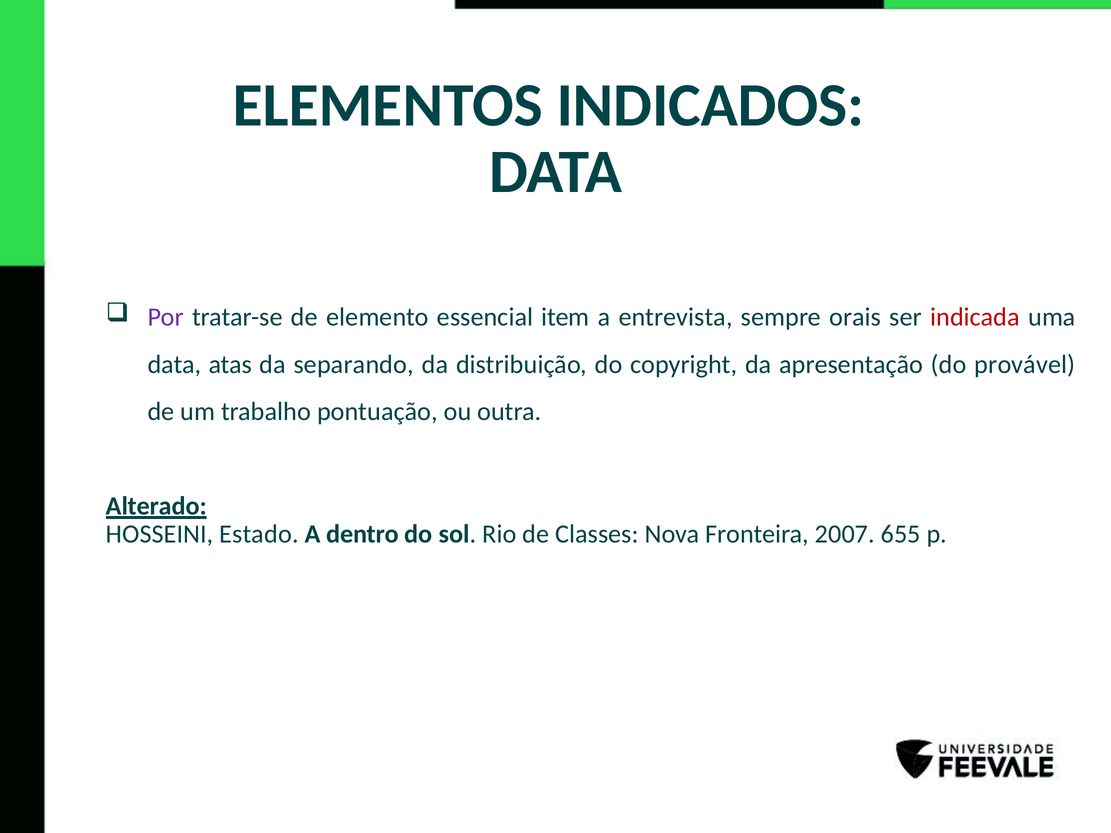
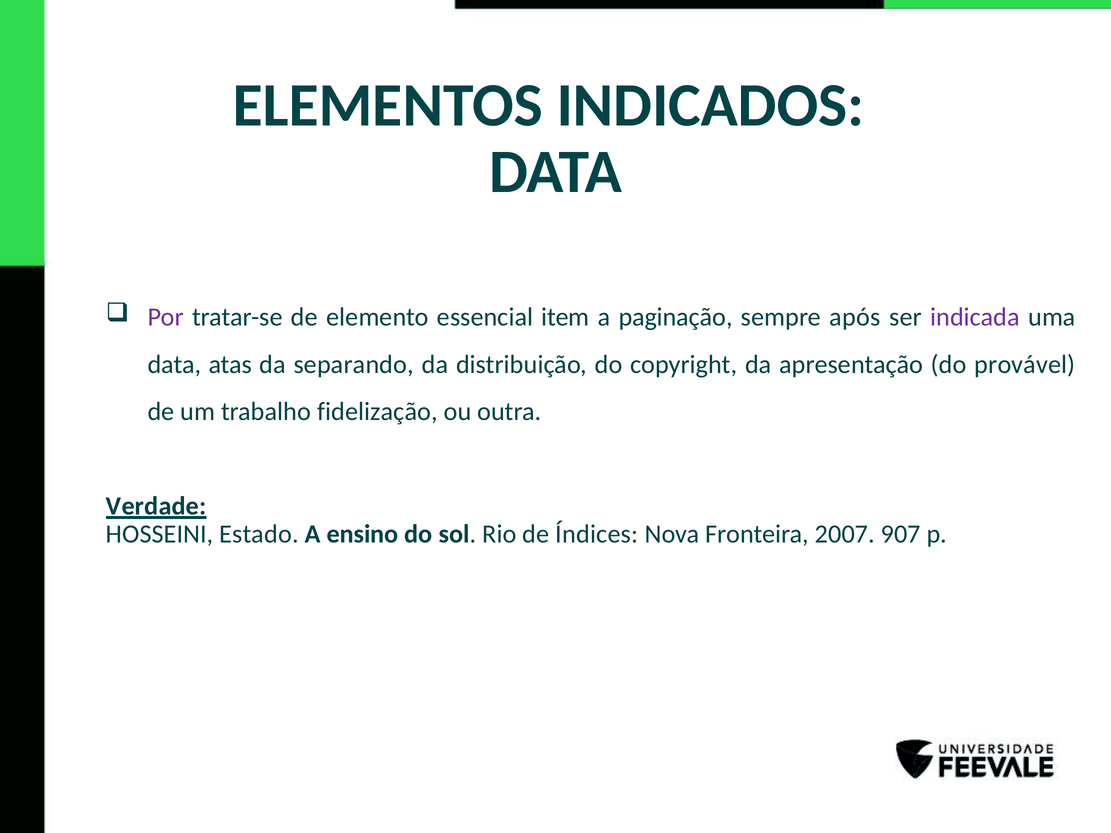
entrevista: entrevista -> paginação
orais: orais -> após
indicada colour: red -> purple
pontuação: pontuação -> fidelização
Alterado: Alterado -> Verdade
dentro: dentro -> ensino
Classes: Classes -> Índices
655: 655 -> 907
